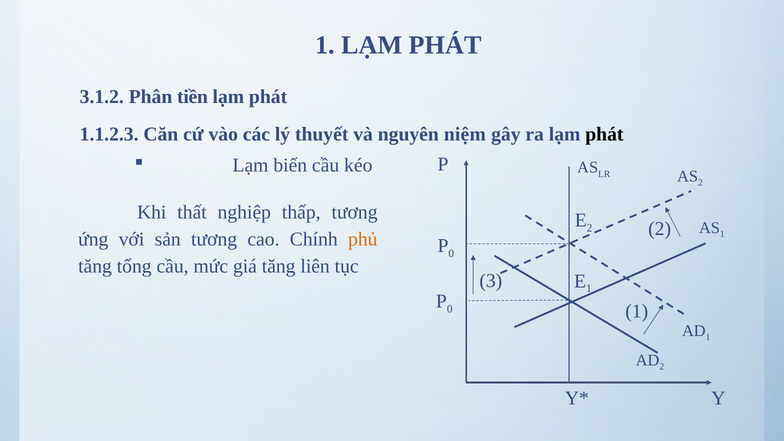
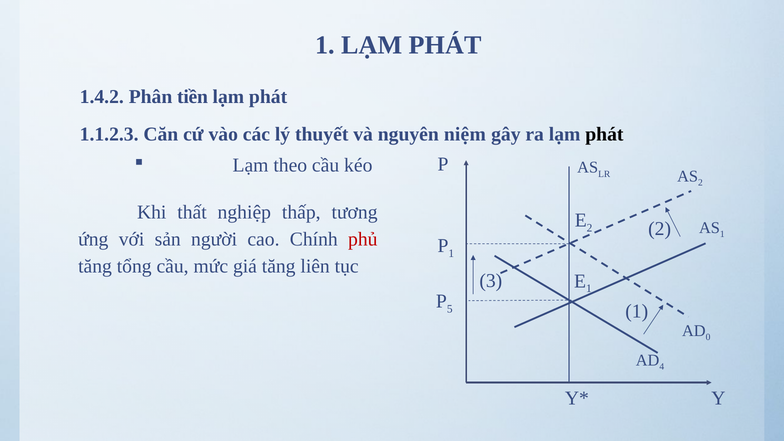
3.1.2: 3.1.2 -> 1.4.2
biến: biến -> theo
sản tương: tương -> người
phủ colour: orange -> red
0 at (451, 253): 0 -> 1
0 at (450, 309): 0 -> 5
1 at (708, 337): 1 -> 0
2 at (662, 367): 2 -> 4
